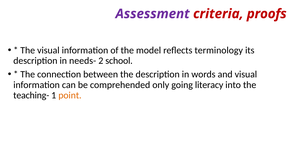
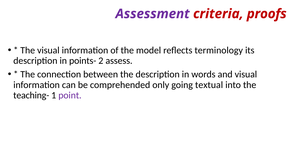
needs-: needs- -> points-
school: school -> assess
literacy: literacy -> textual
point colour: orange -> purple
